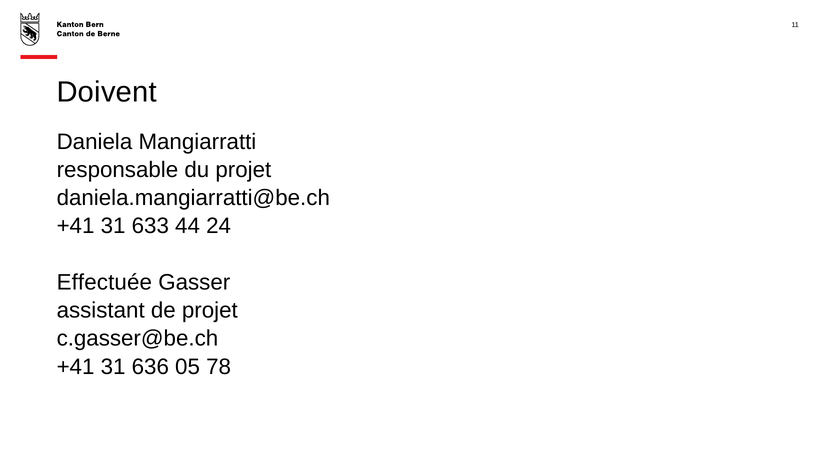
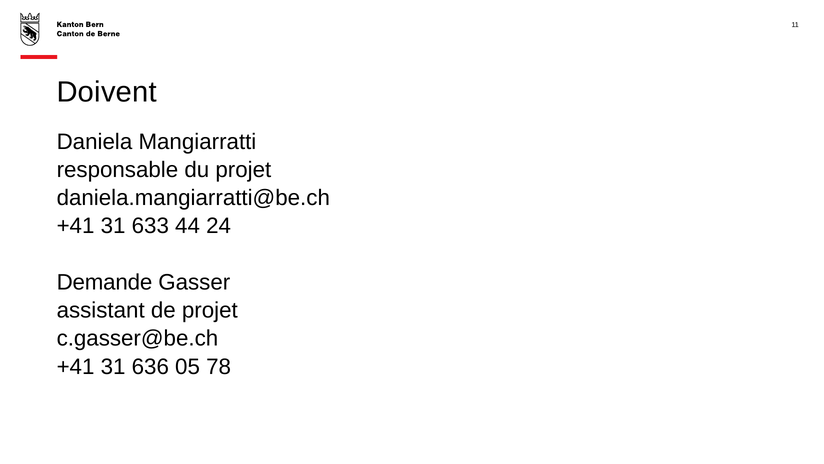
Effectuée: Effectuée -> Demande
